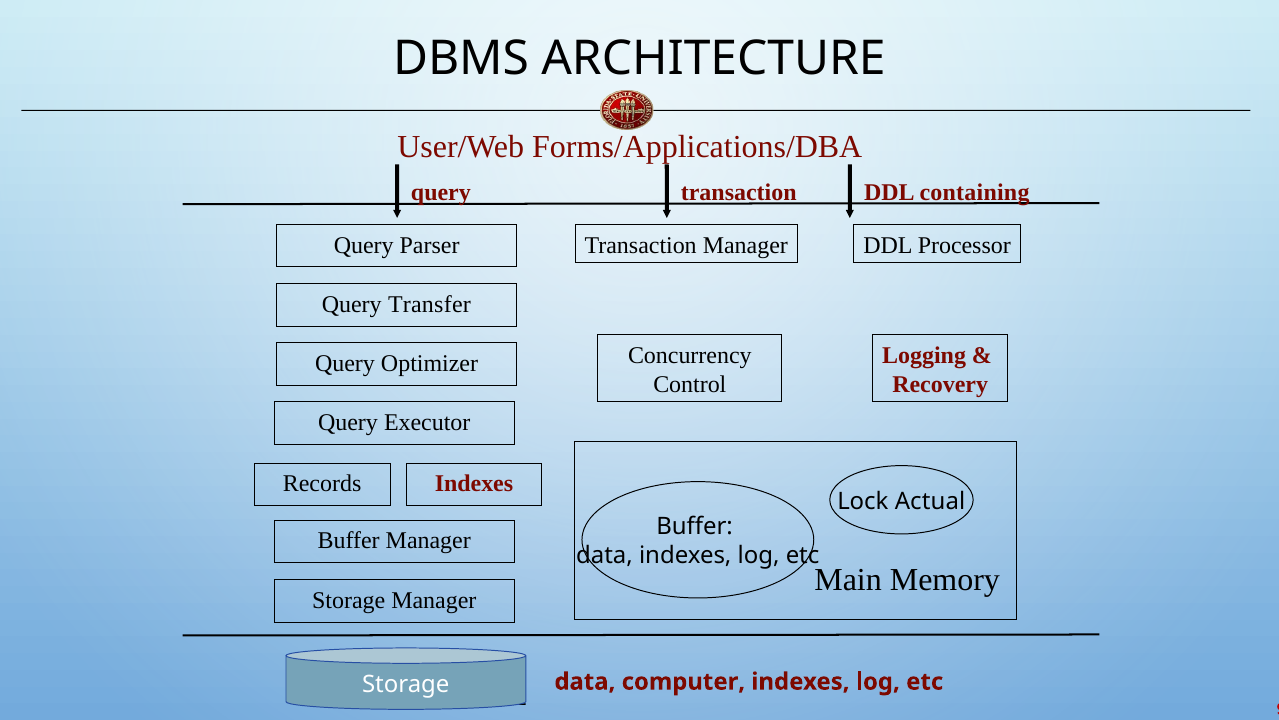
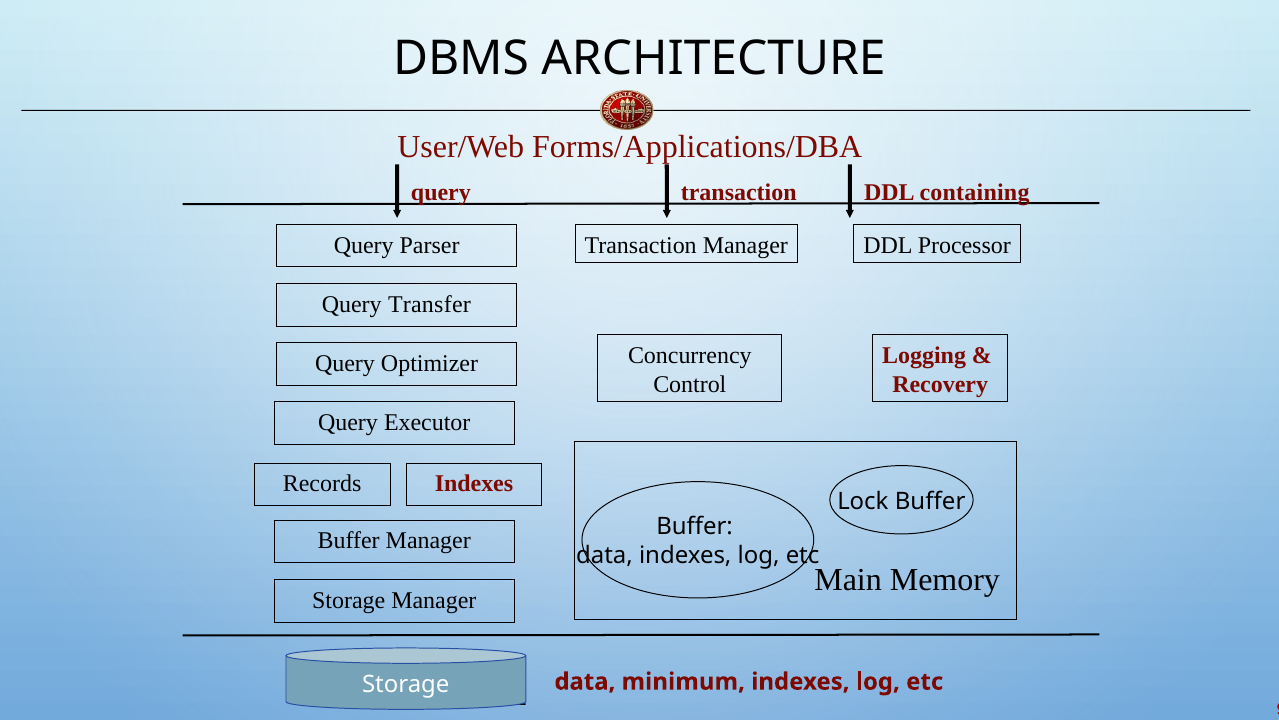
Lock Actual: Actual -> Buffer
computer: computer -> minimum
